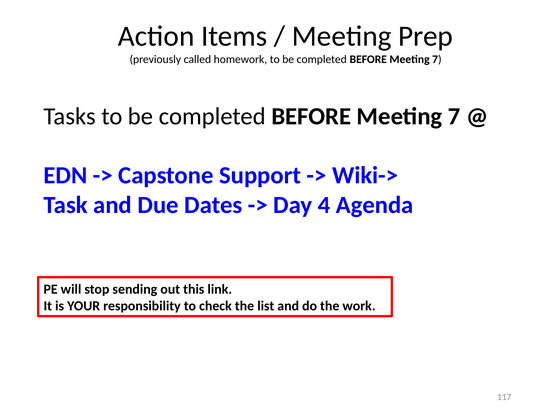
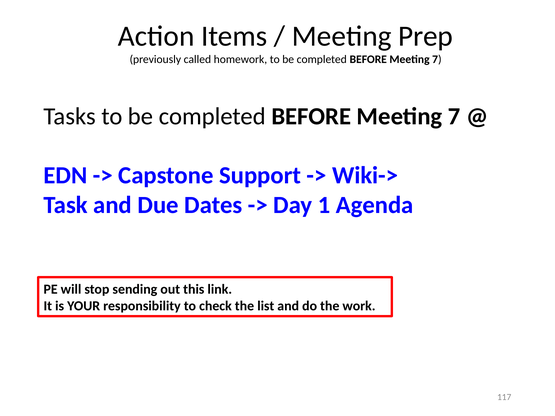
4: 4 -> 1
